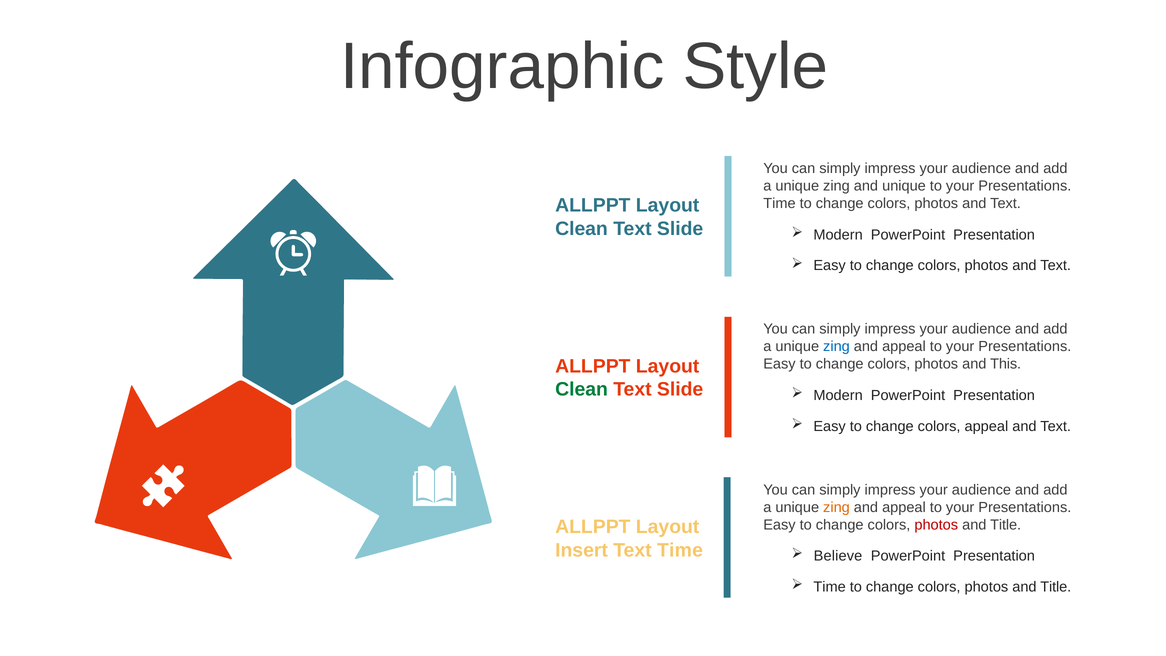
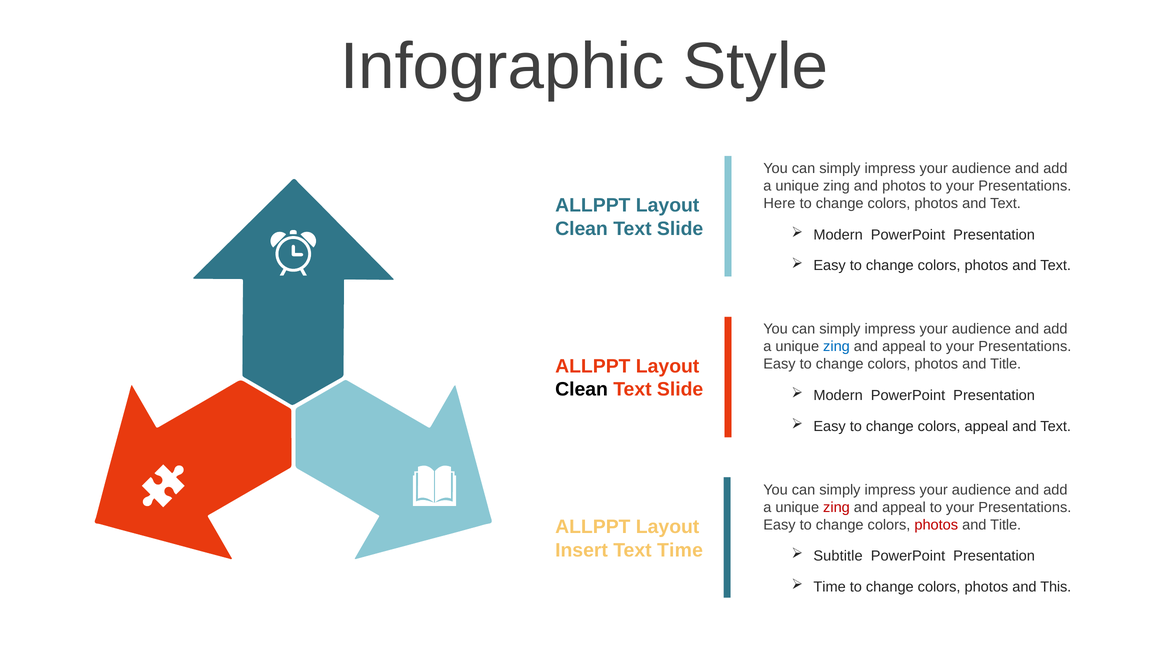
and unique: unique -> photos
Time at (779, 203): Time -> Here
This at (1006, 364): This -> Title
Clean at (582, 389) colour: green -> black
zing at (836, 507) colour: orange -> red
Believe: Believe -> Subtitle
Title at (1056, 587): Title -> This
